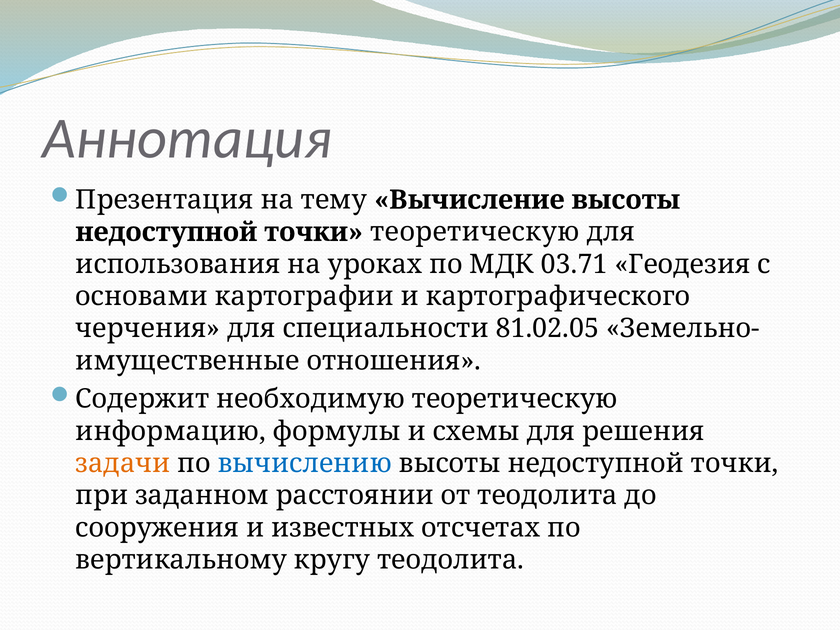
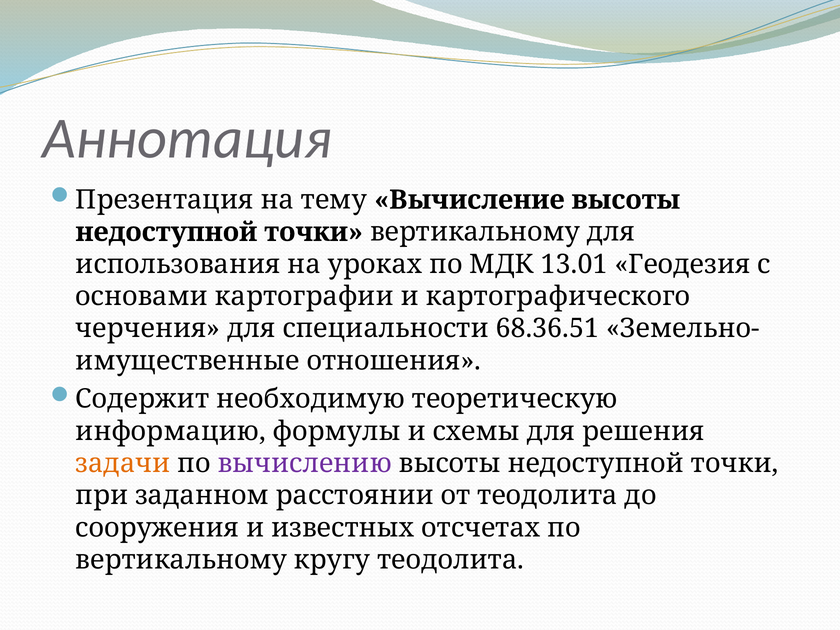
точки теоретическую: теоретическую -> вертикальному
03.71: 03.71 -> 13.01
81.02.05: 81.02.05 -> 68.36.51
вычислению colour: blue -> purple
